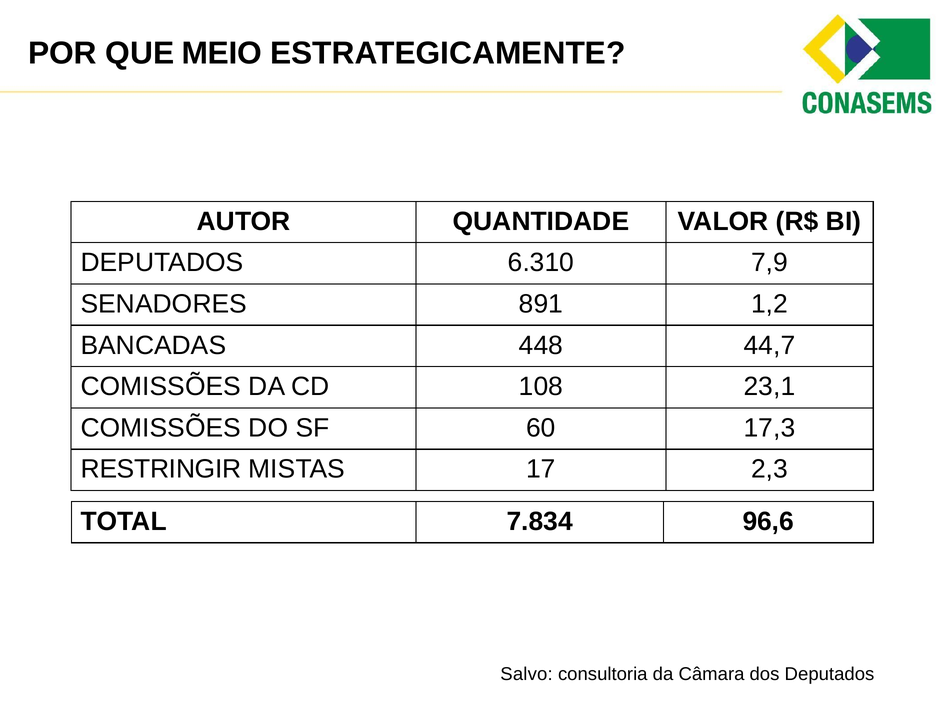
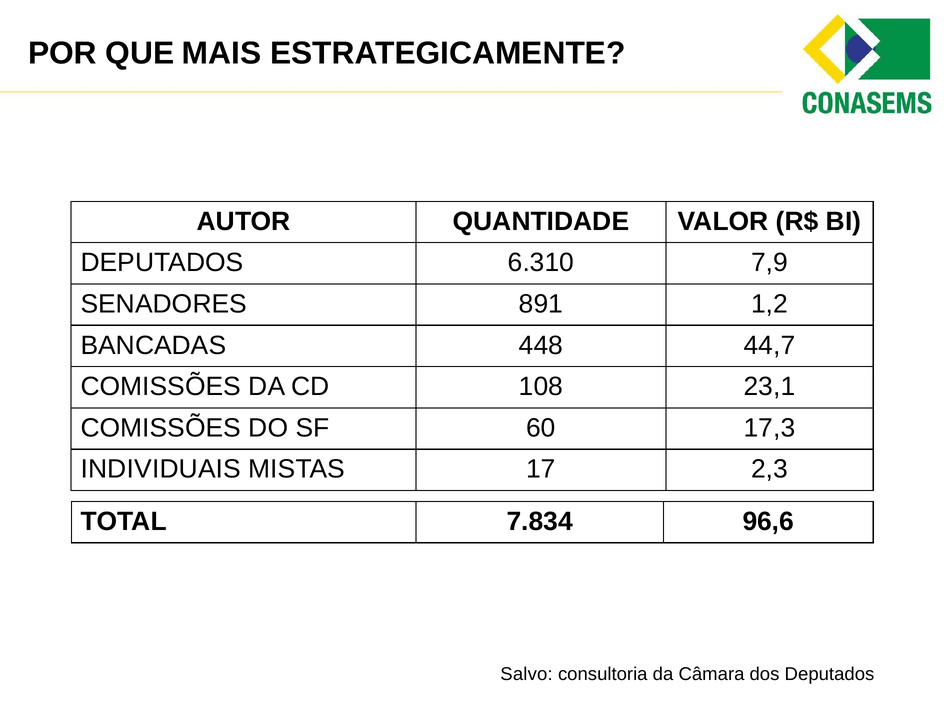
MEIO: MEIO -> MAIS
RESTRINGIR: RESTRINGIR -> INDIVIDUAIS
